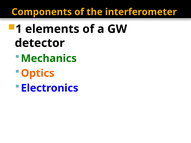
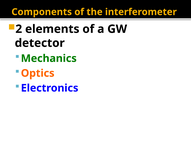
1: 1 -> 2
